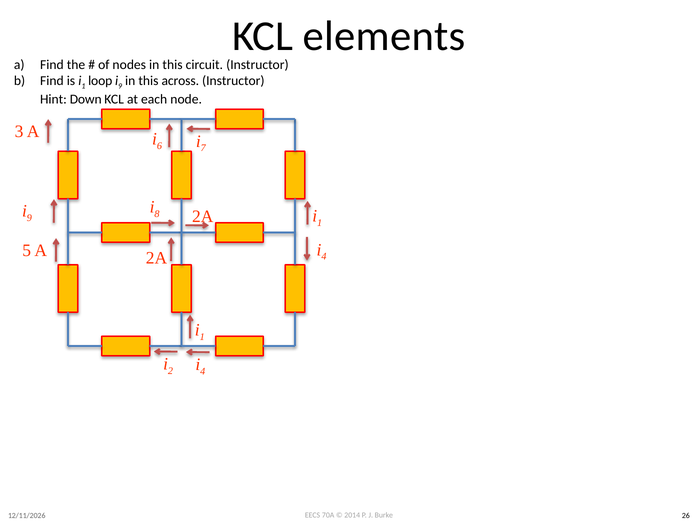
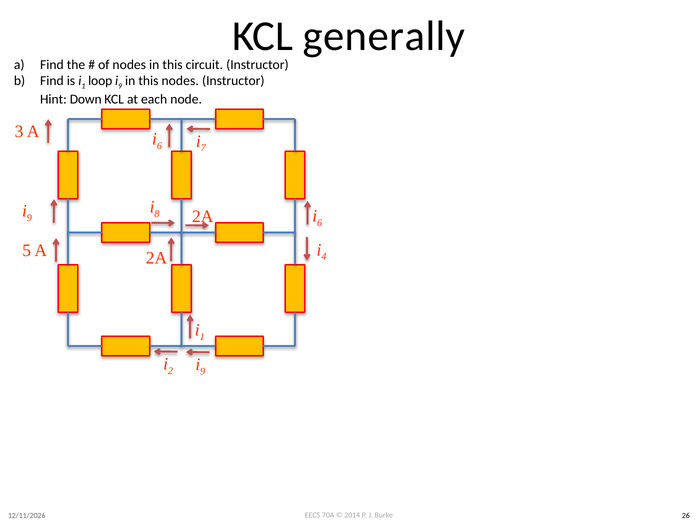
elements: elements -> generally
this across: across -> nodes
1 at (320, 223): 1 -> 6
4 at (203, 372): 4 -> 9
